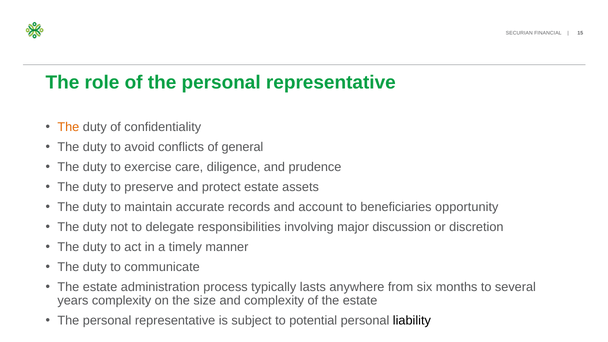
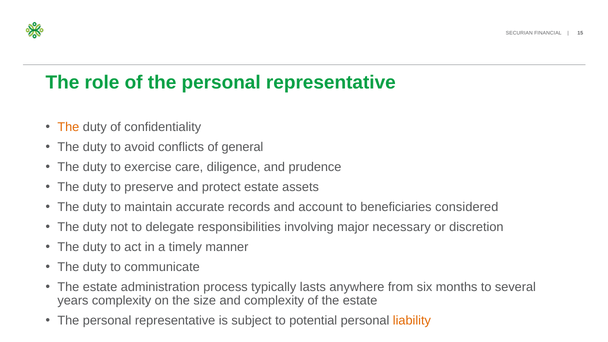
opportunity: opportunity -> considered
discussion: discussion -> necessary
liability colour: black -> orange
